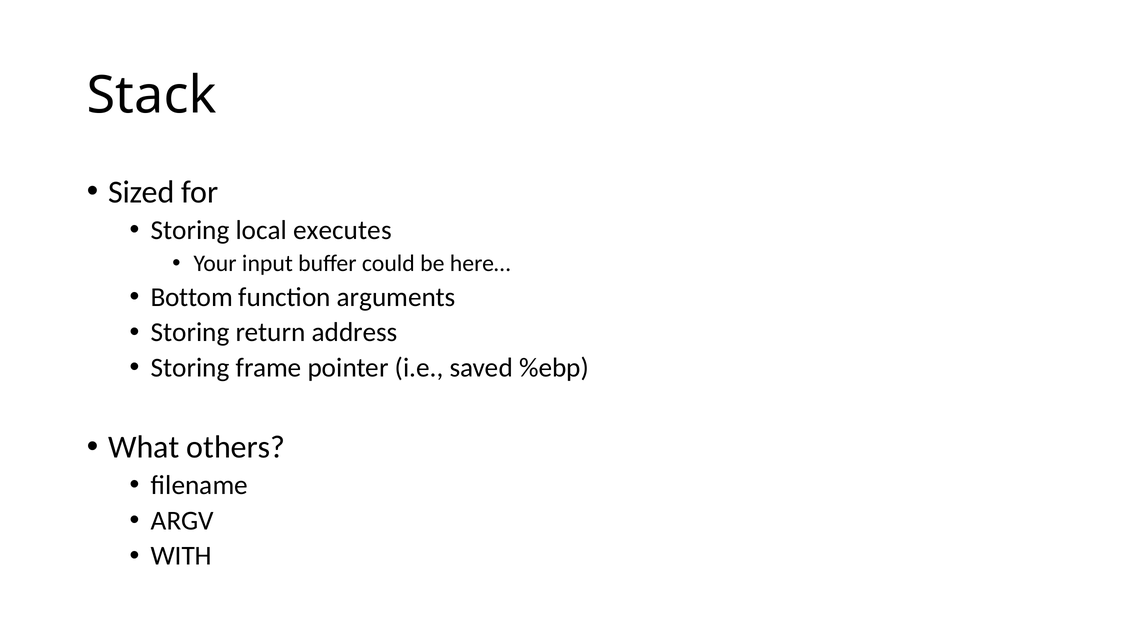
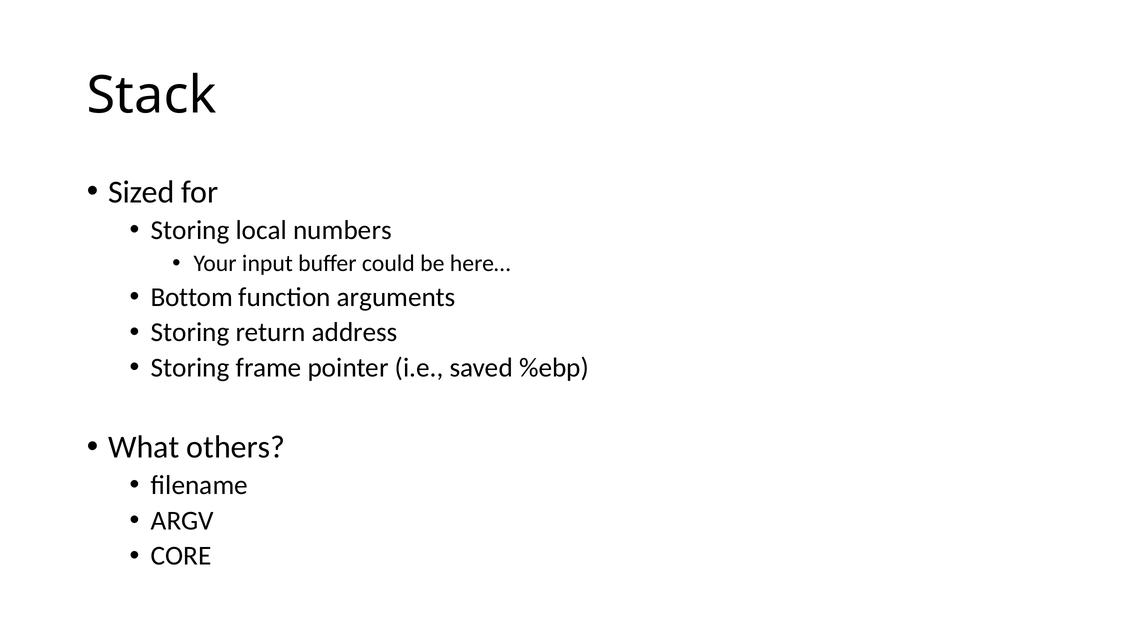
executes: executes -> numbers
WITH: WITH -> CORE
